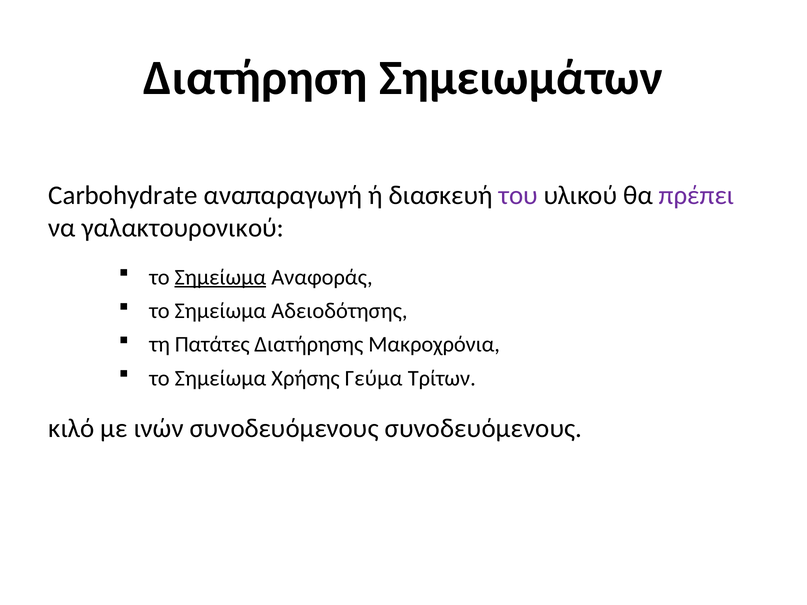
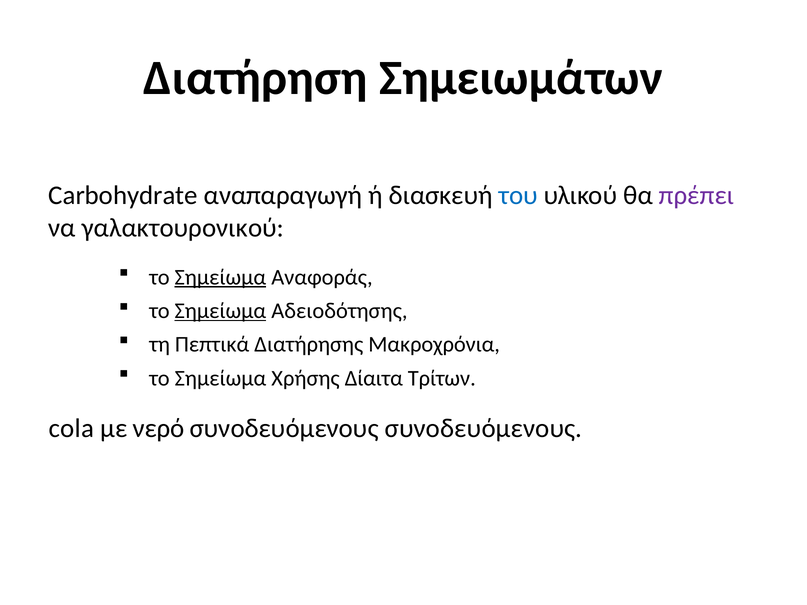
του colour: purple -> blue
Σημείωμα at (220, 311) underline: none -> present
Πατάτες: Πατάτες -> Πεπτικά
Γεύμα: Γεύμα -> Δίαιτα
κιλό: κιλό -> cola
ινών: ινών -> νερό
